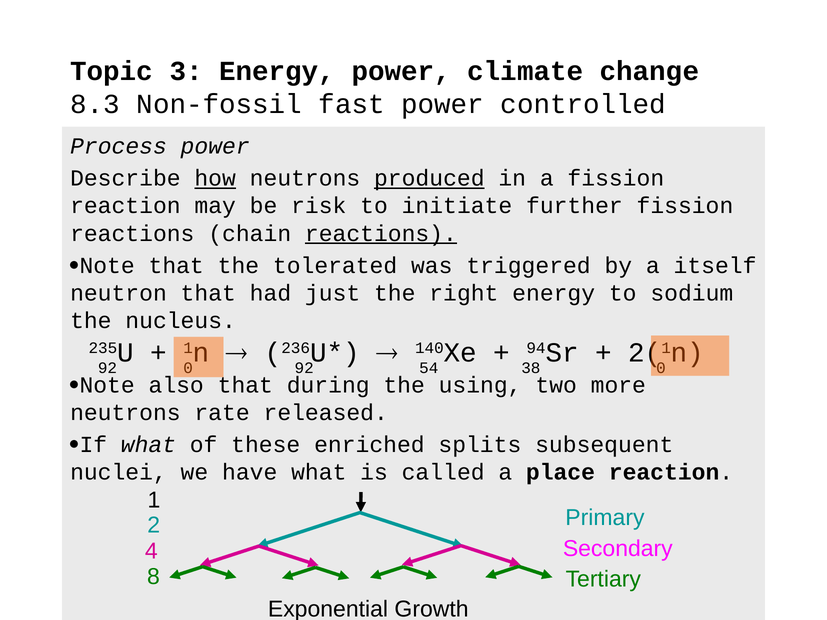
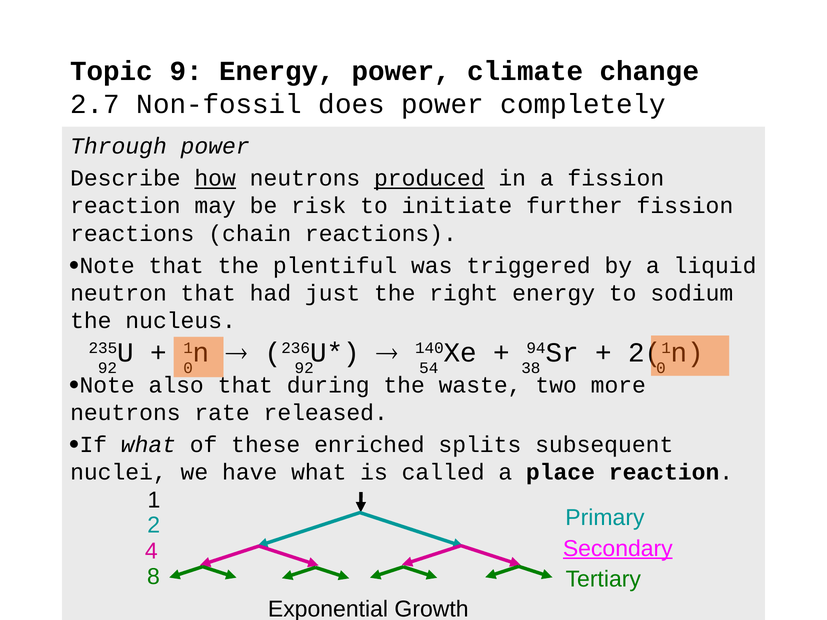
3: 3 -> 9
8.3: 8.3 -> 2.7
fast: fast -> does
controlled: controlled -> completely
Process: Process -> Through
reactions at (381, 234) underline: present -> none
tolerated: tolerated -> plentiful
itself: itself -> liquid
using: using -> waste
Secondary underline: none -> present
